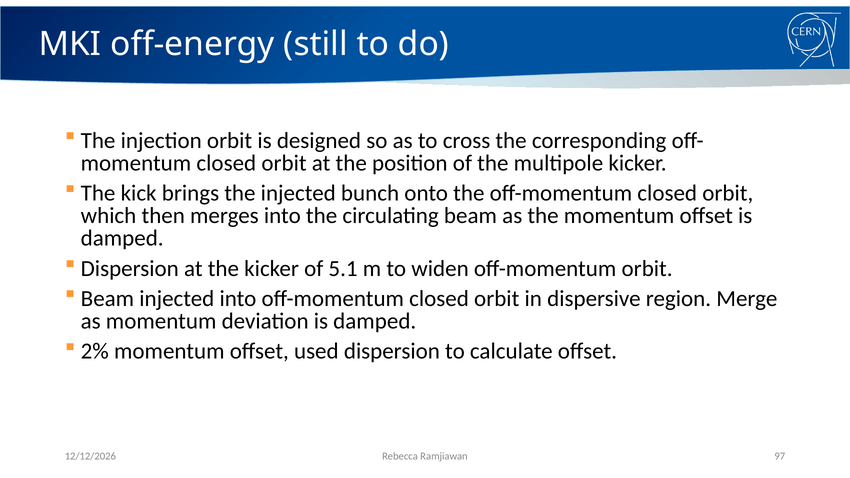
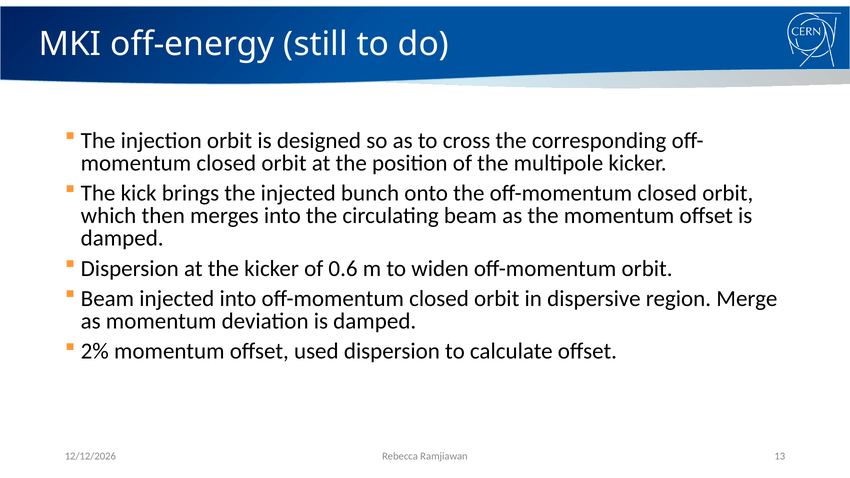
5.1: 5.1 -> 0.6
97: 97 -> 13
